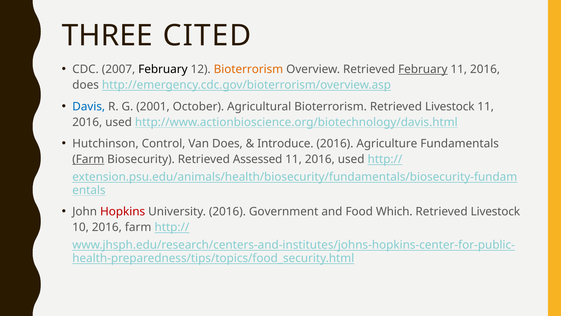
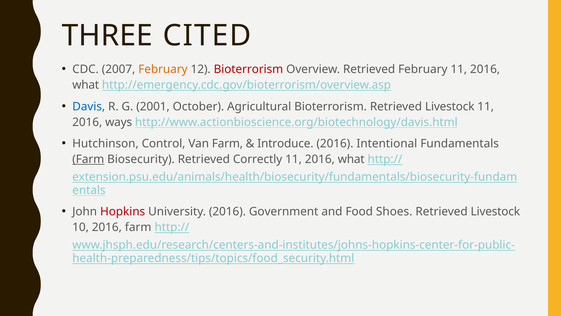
February at (163, 69) colour: black -> orange
Bioterrorism at (248, 69) colour: orange -> red
February at (423, 69) underline: present -> none
does at (86, 85): does -> what
used at (119, 122): used -> ways
Van Does: Does -> Farm
Agriculture: Agriculture -> Intentional
Assessed: Assessed -> Correctly
used at (351, 159): used -> what
Which: Which -> Shoes
